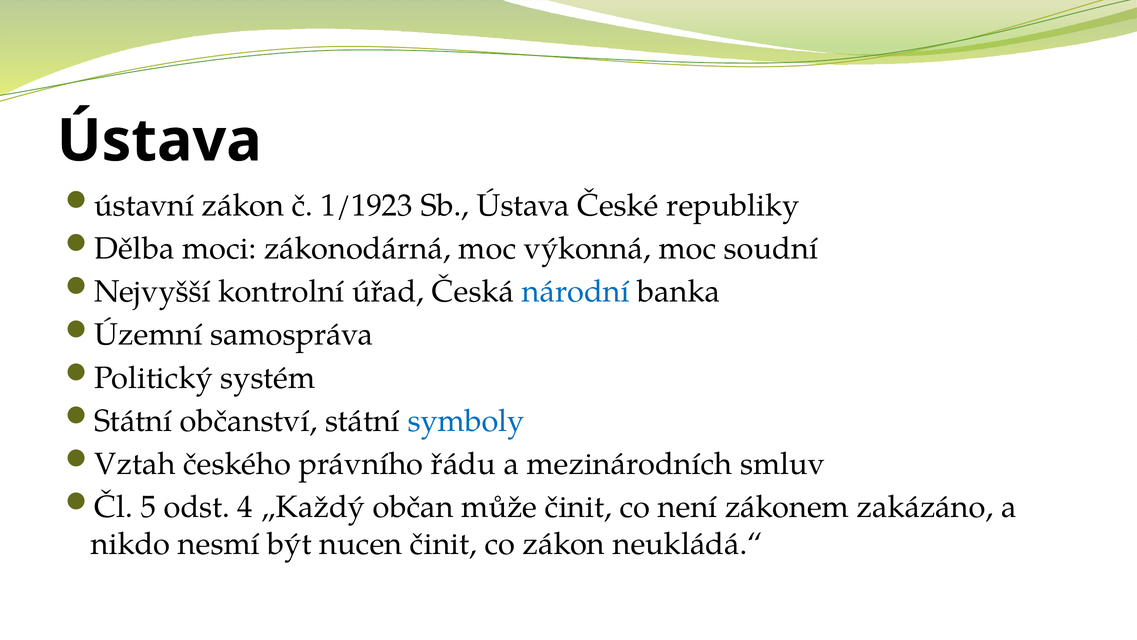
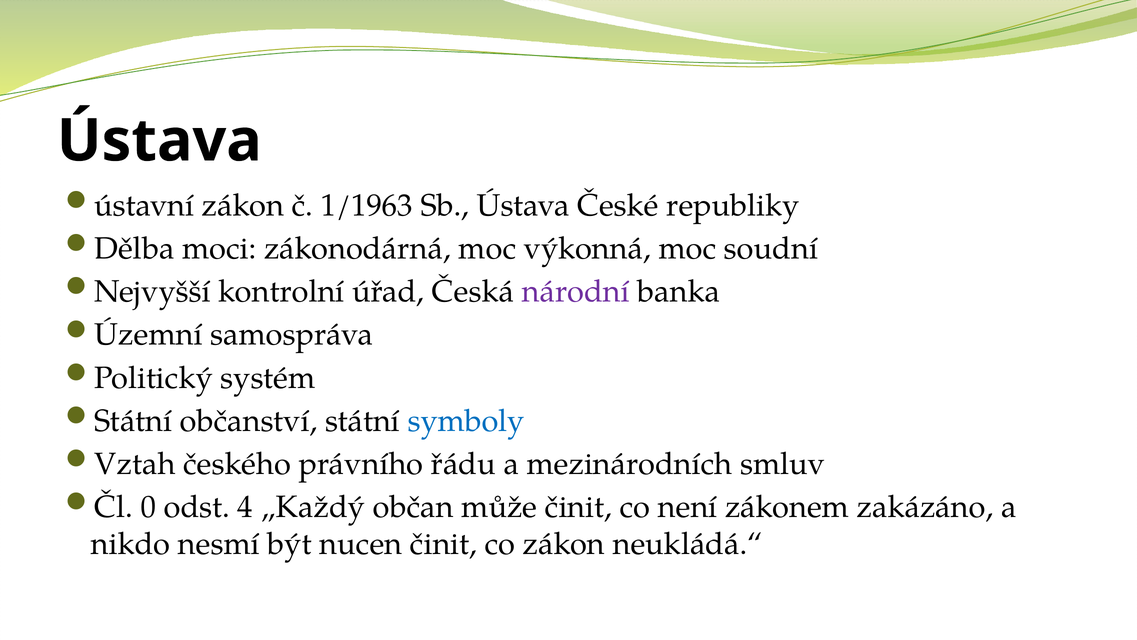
1/1923: 1/1923 -> 1/1963
národní colour: blue -> purple
5: 5 -> 0
